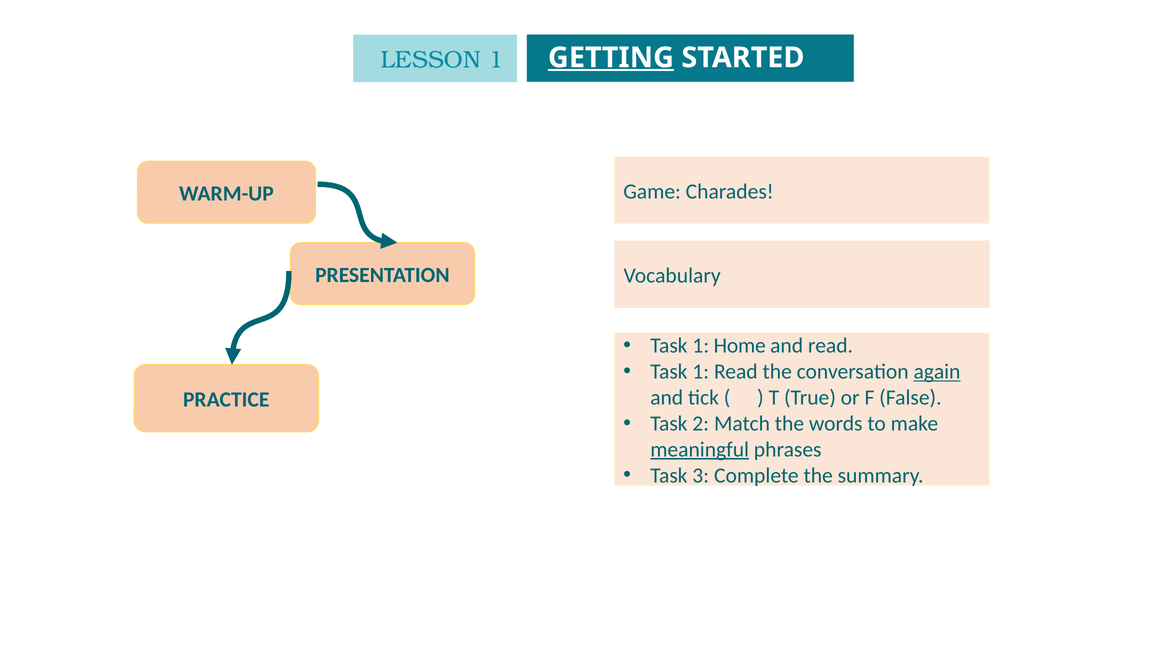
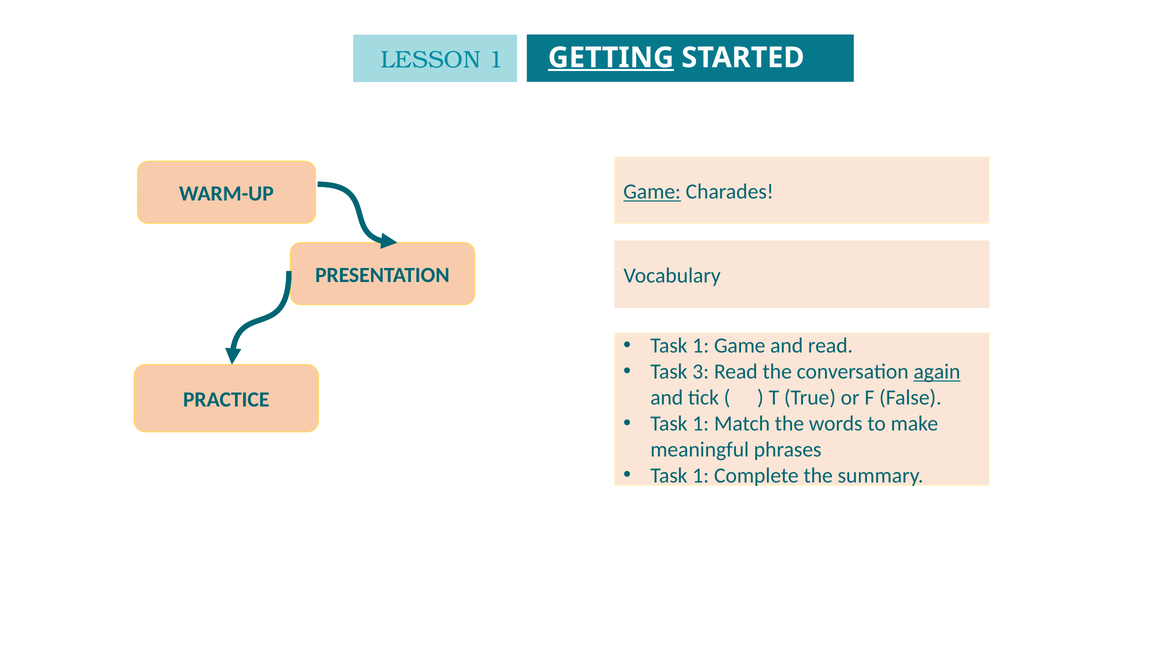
Game at (652, 192) underline: none -> present
1 Home: Home -> Game
1 at (701, 371): 1 -> 3
2 at (701, 423): 2 -> 1
meaningful underline: present -> none
3 at (701, 475): 3 -> 1
